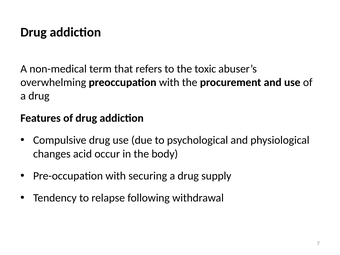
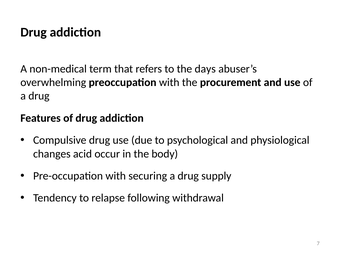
toxic: toxic -> days
